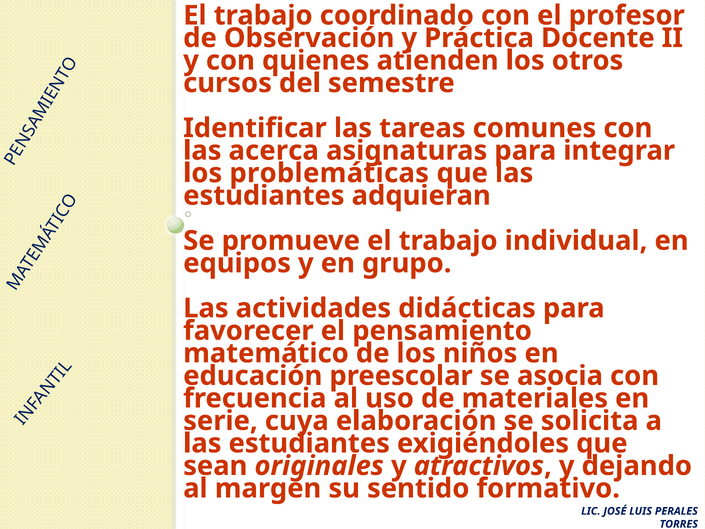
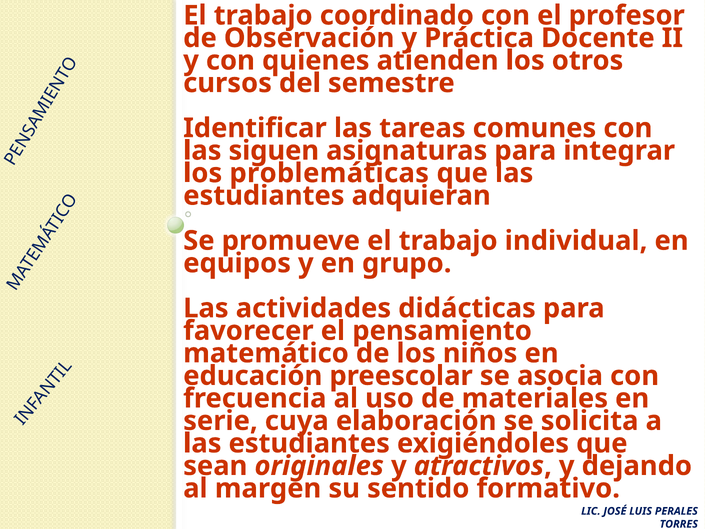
acerca: acerca -> siguen
